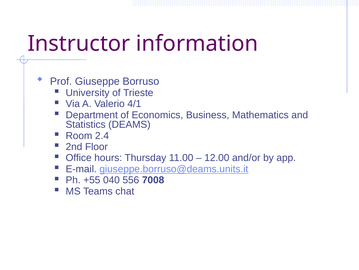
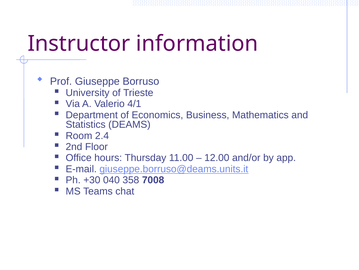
+55: +55 -> +30
556: 556 -> 358
